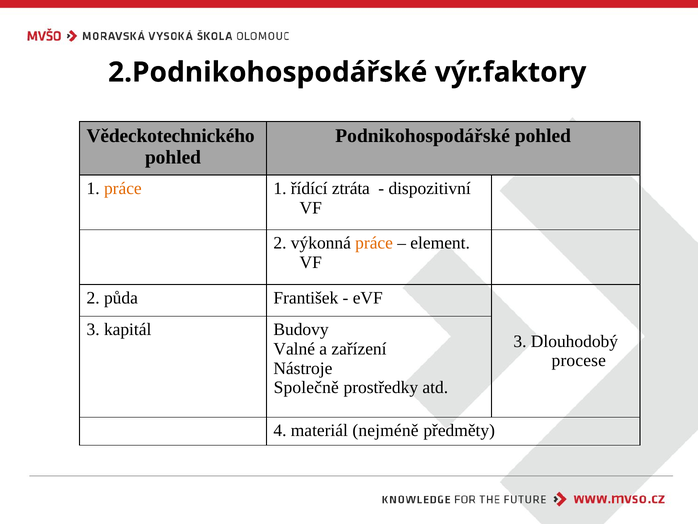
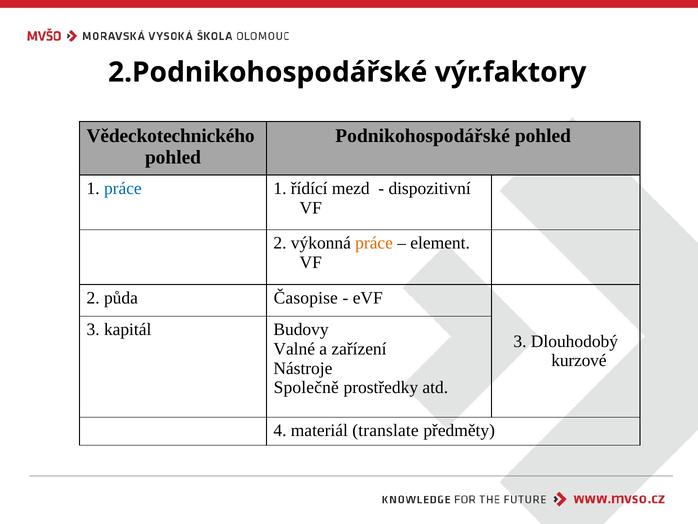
práce at (123, 188) colour: orange -> blue
ztráta: ztráta -> mezd
František: František -> Časopise
procese: procese -> kurzové
nejméně: nejméně -> translate
